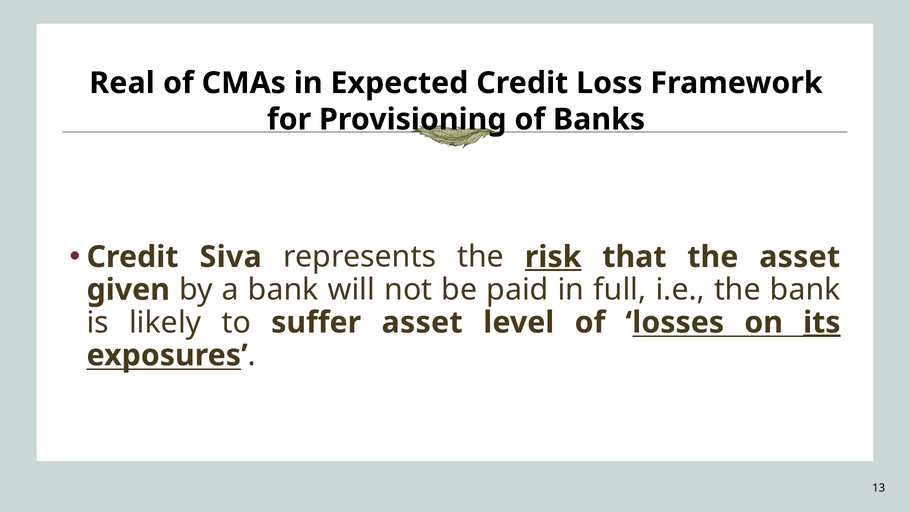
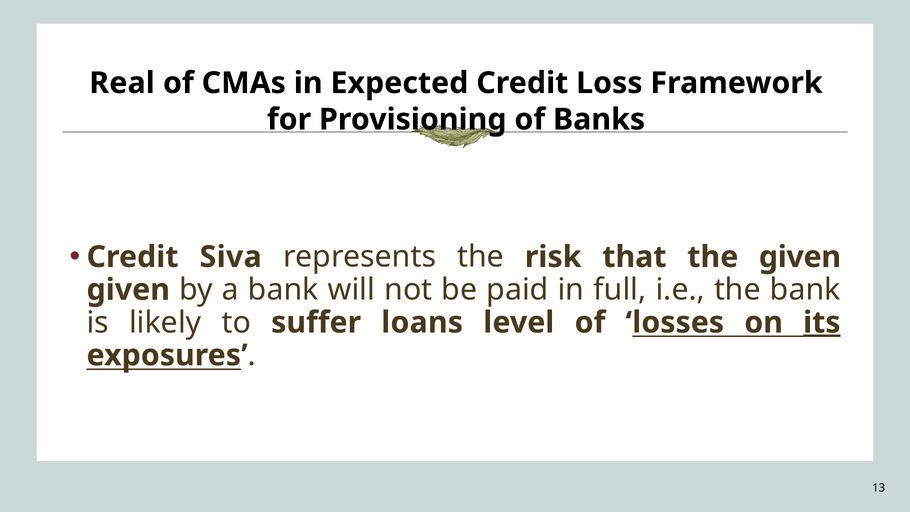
risk underline: present -> none
the asset: asset -> given
suffer asset: asset -> loans
